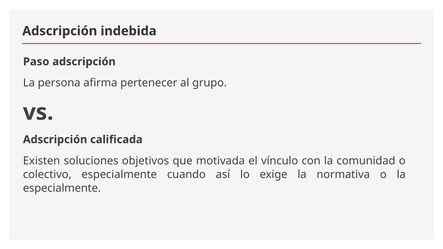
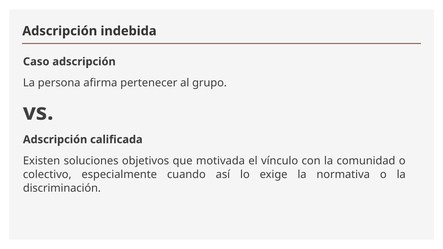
Paso: Paso -> Caso
especialmente at (62, 188): especialmente -> discriminación
